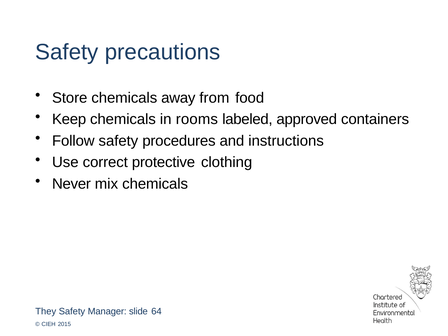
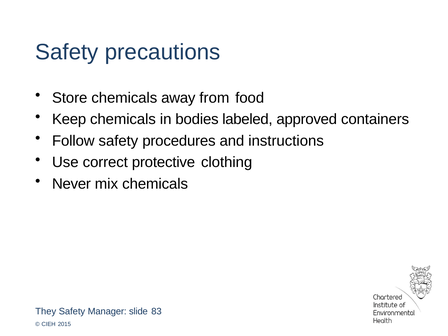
rooms: rooms -> bodies
64: 64 -> 83
